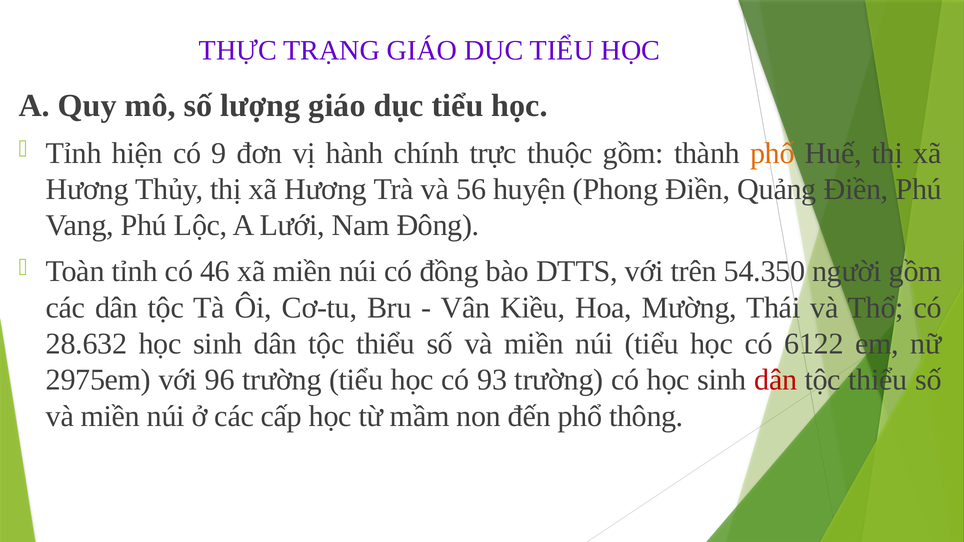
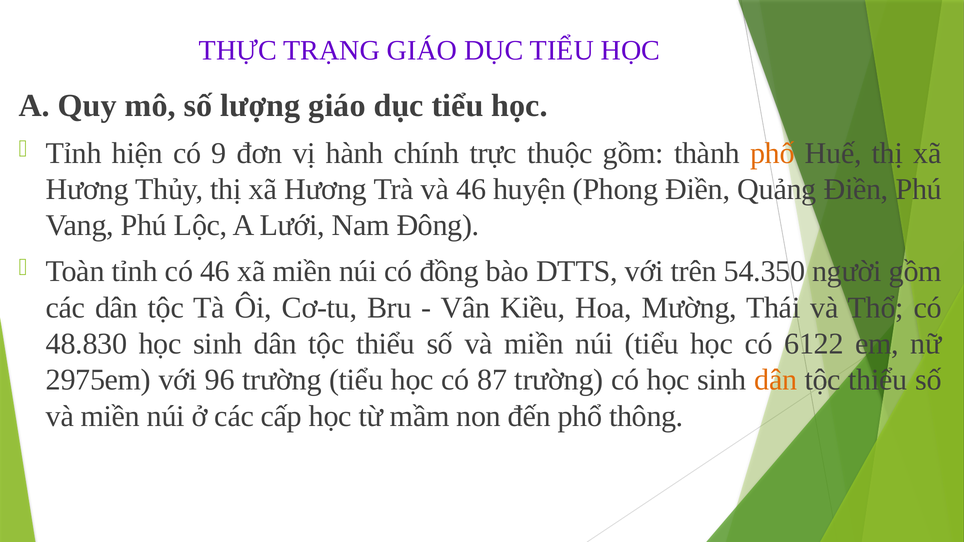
và 56: 56 -> 46
28.632: 28.632 -> 48.830
93: 93 -> 87
dân at (776, 380) colour: red -> orange
